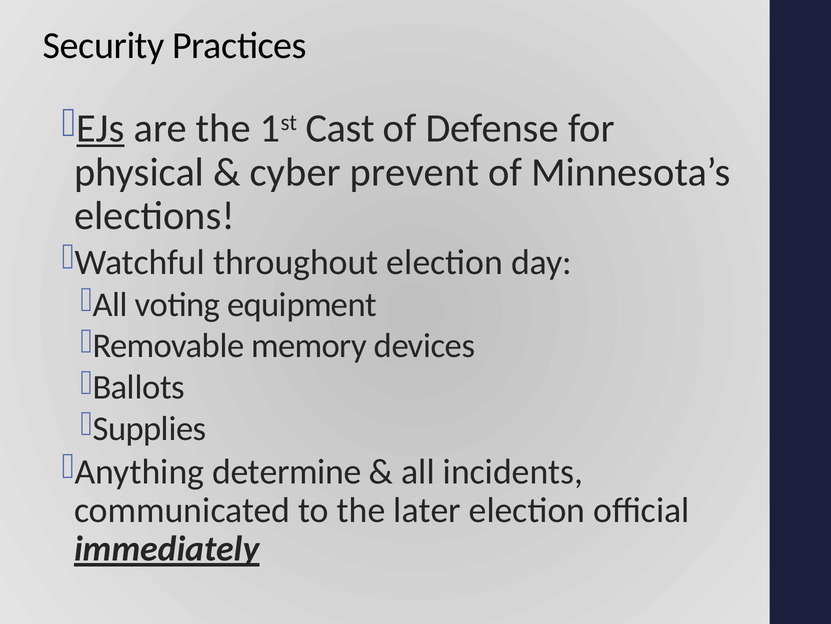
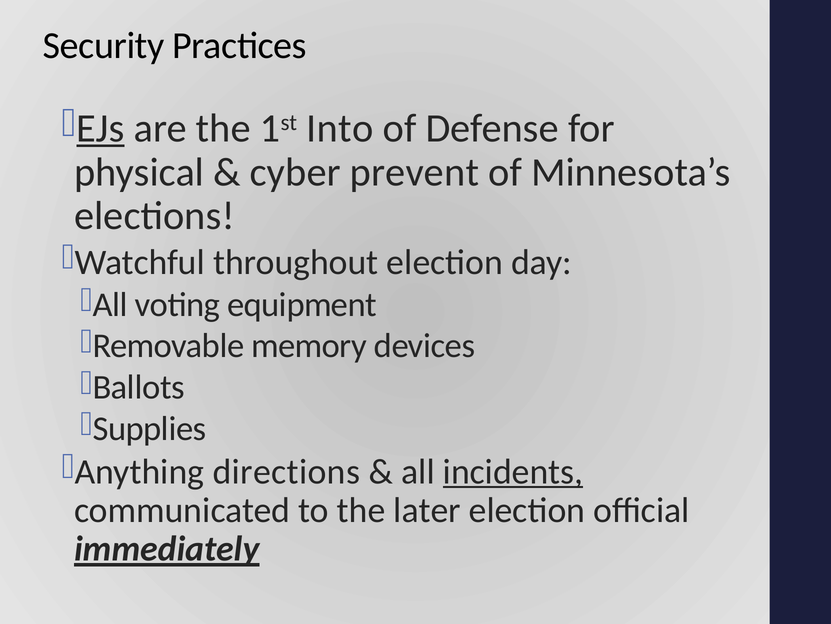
Cast: Cast -> Into
determine: determine -> directions
incidents underline: none -> present
